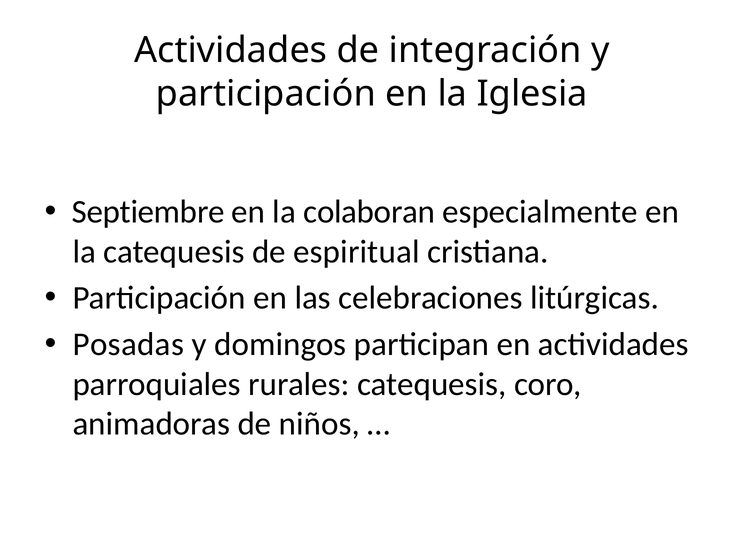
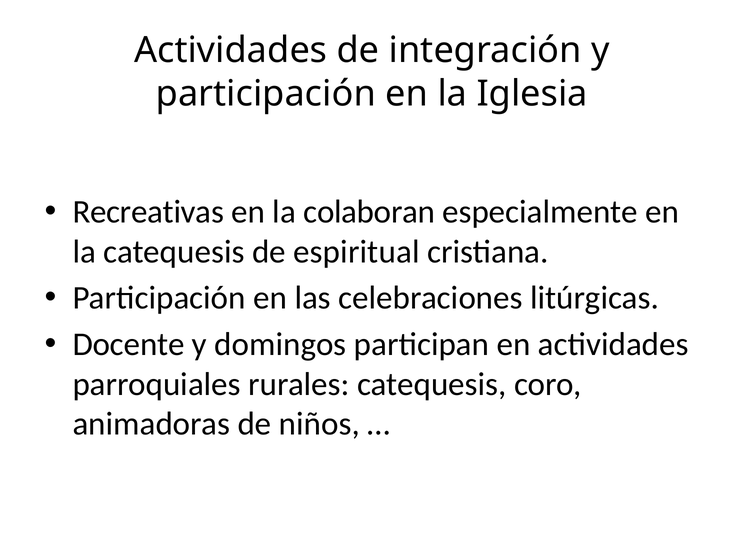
Septiembre: Septiembre -> Recreativas
Posadas: Posadas -> Docente
